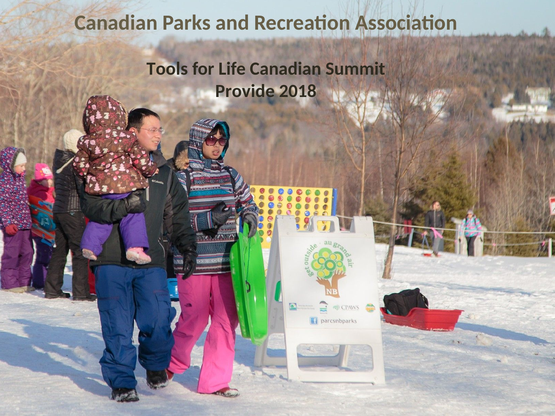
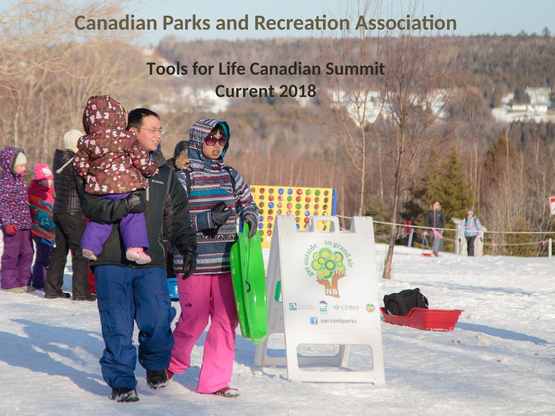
Provide: Provide -> Current
